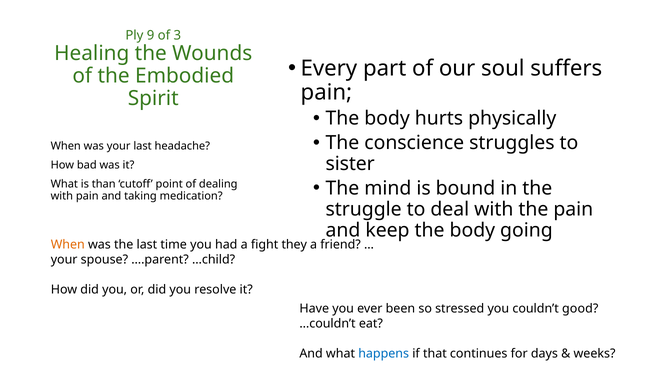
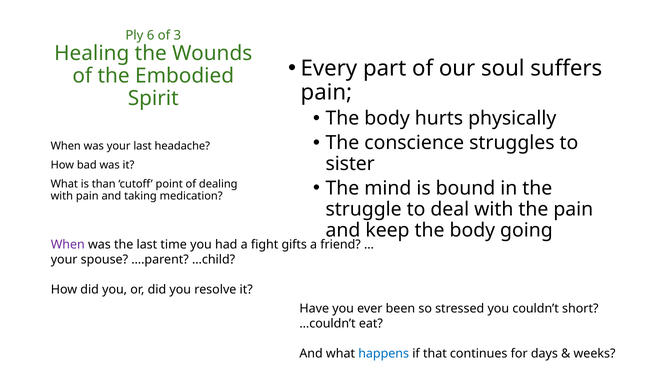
9: 9 -> 6
When at (68, 244) colour: orange -> purple
they: they -> gifts
good: good -> short
